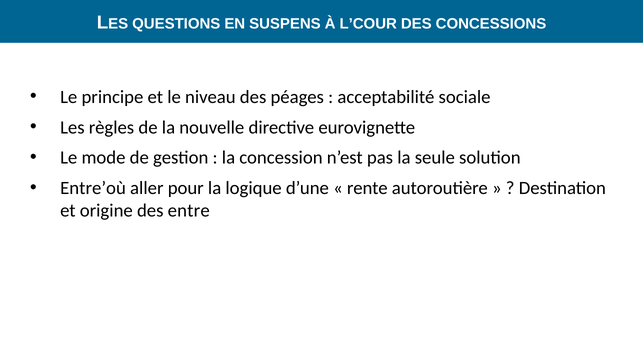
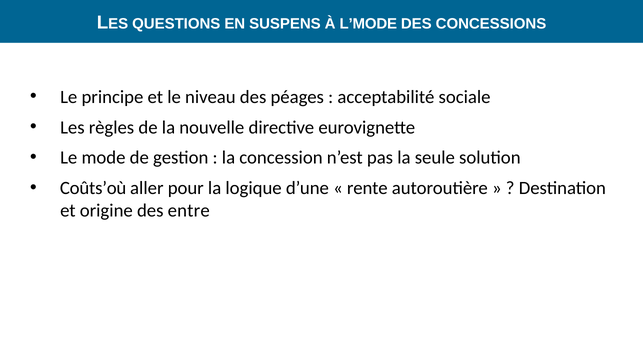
L’COUR: L’COUR -> L’MODE
Entre’où: Entre’où -> Coûts’où
